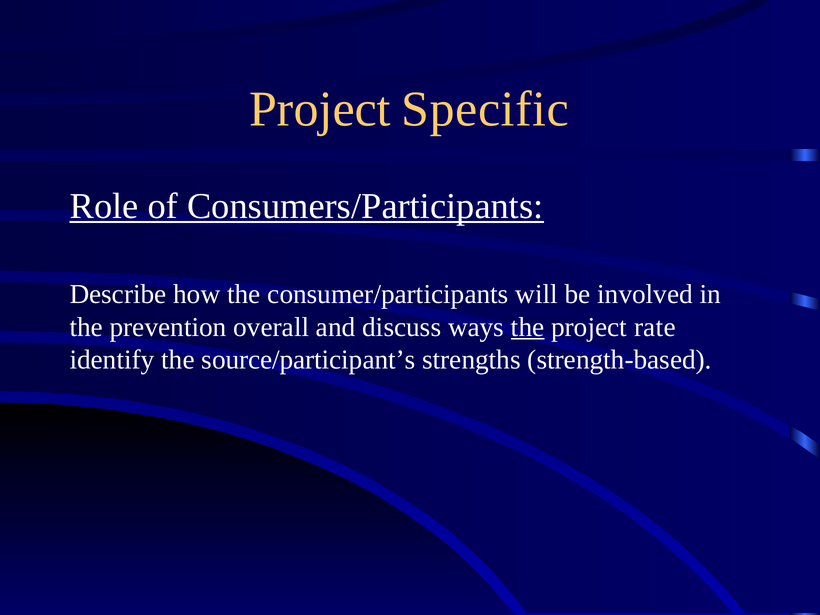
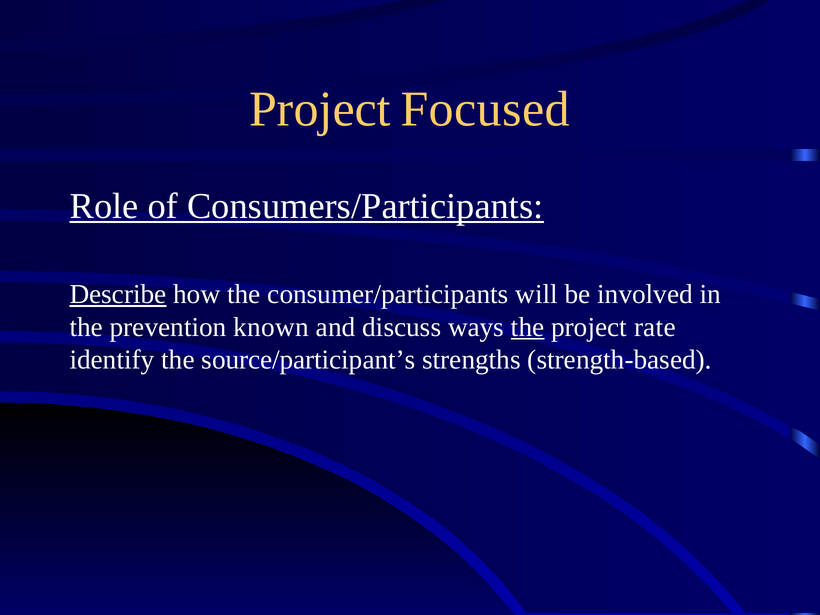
Specific: Specific -> Focused
Describe underline: none -> present
overall: overall -> known
